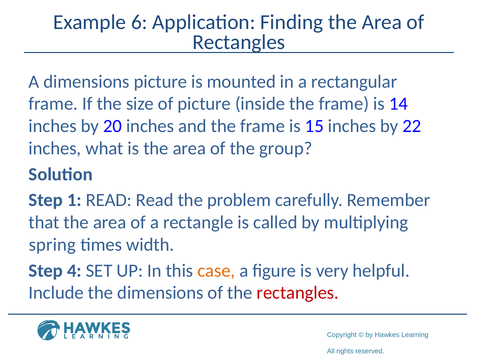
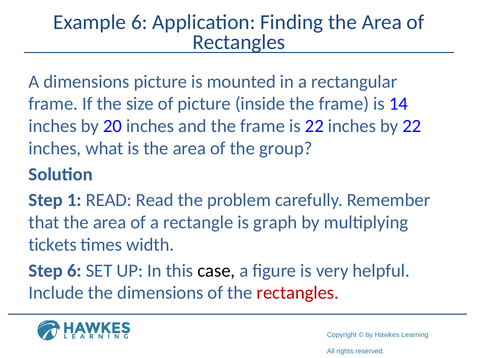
is 15: 15 -> 22
called: called -> graph
spring: spring -> tickets
Step 4: 4 -> 6
case colour: orange -> black
